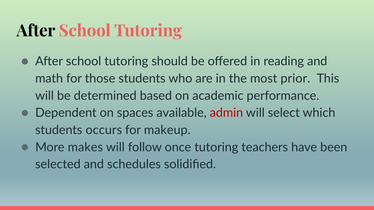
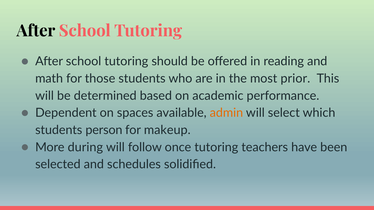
admin colour: red -> orange
occurs: occurs -> person
makes: makes -> during
